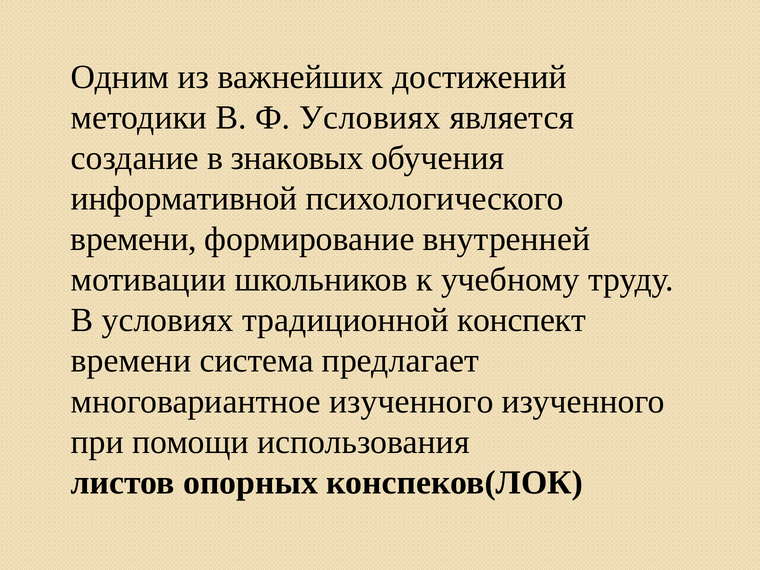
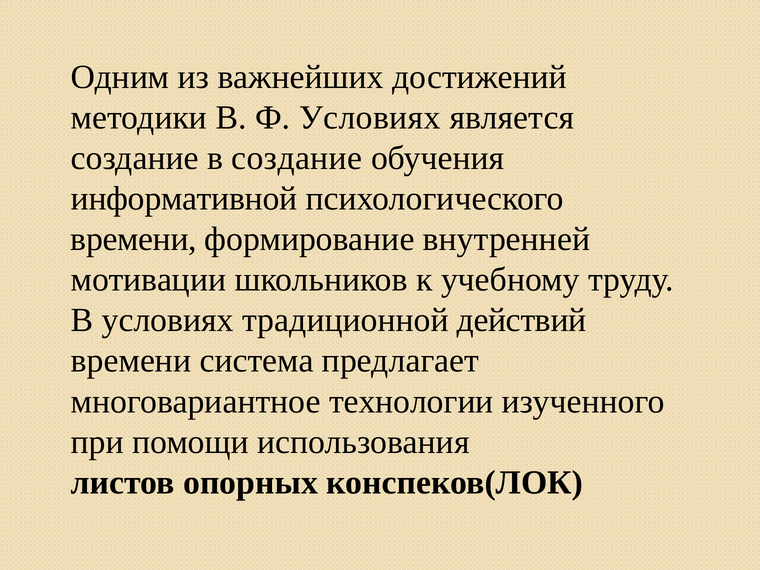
в знаковых: знаковых -> создание
конспект: конспект -> действий
многовариантное изученного: изученного -> технологии
